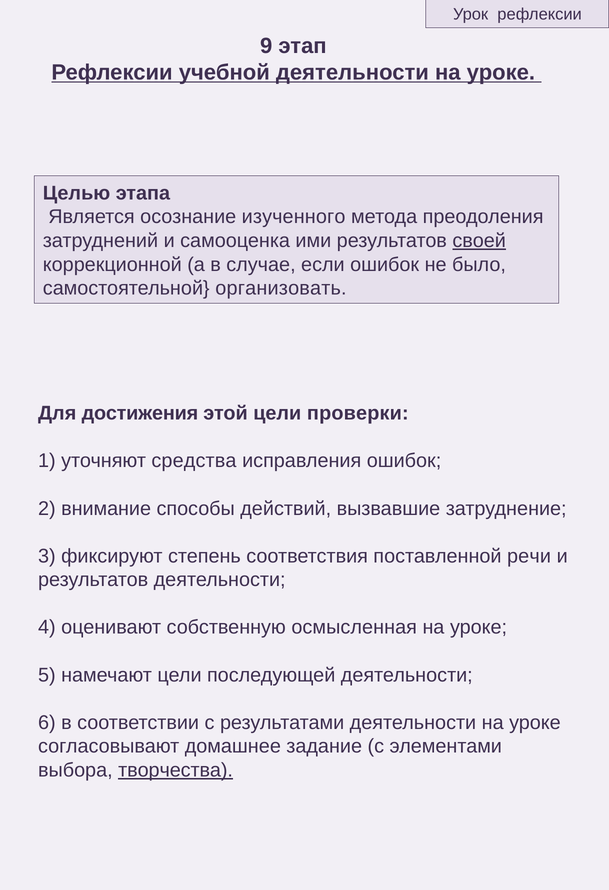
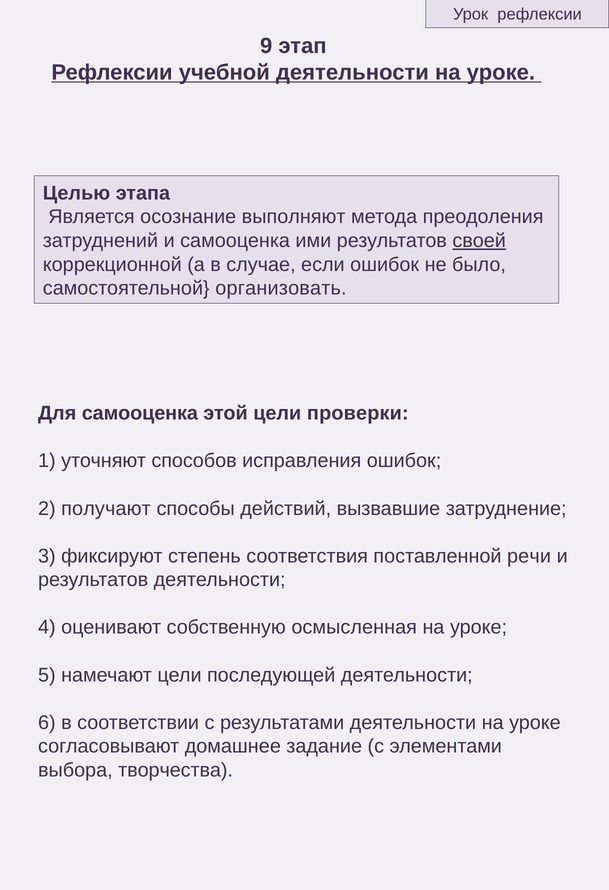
изученного: изученного -> выполняют
Для достижения: достижения -> самооценка
средства: средства -> способов
внимание: внимание -> получают
творчества underline: present -> none
